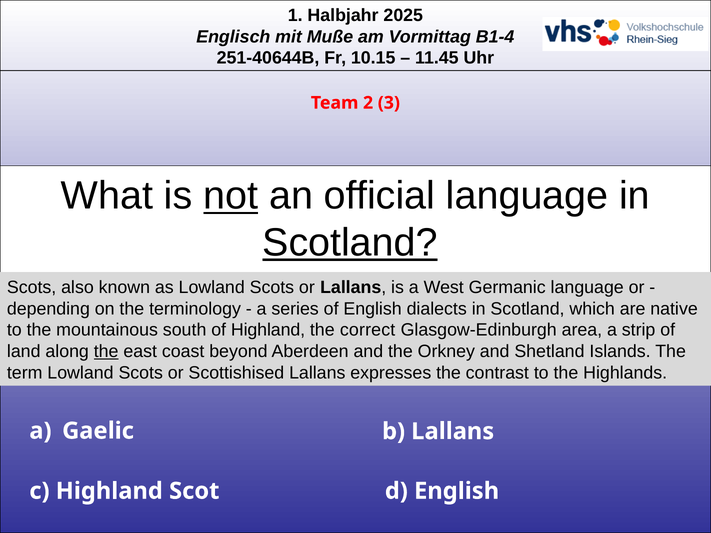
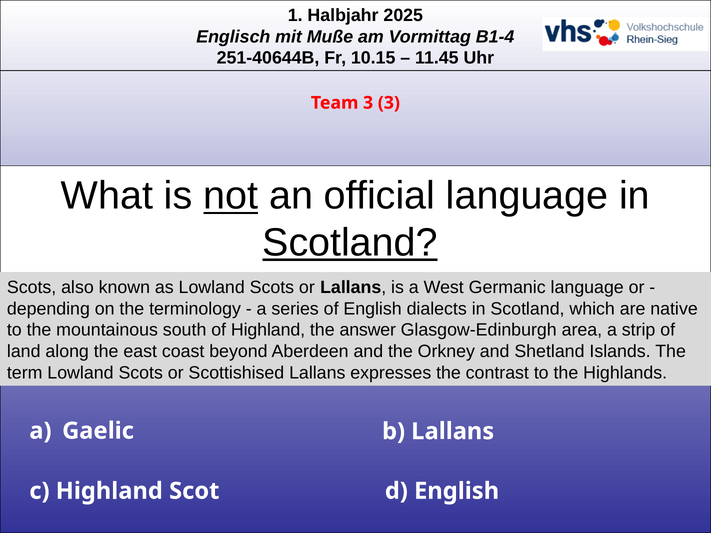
Team 2: 2 -> 3
correct: correct -> answer
the at (106, 352) underline: present -> none
